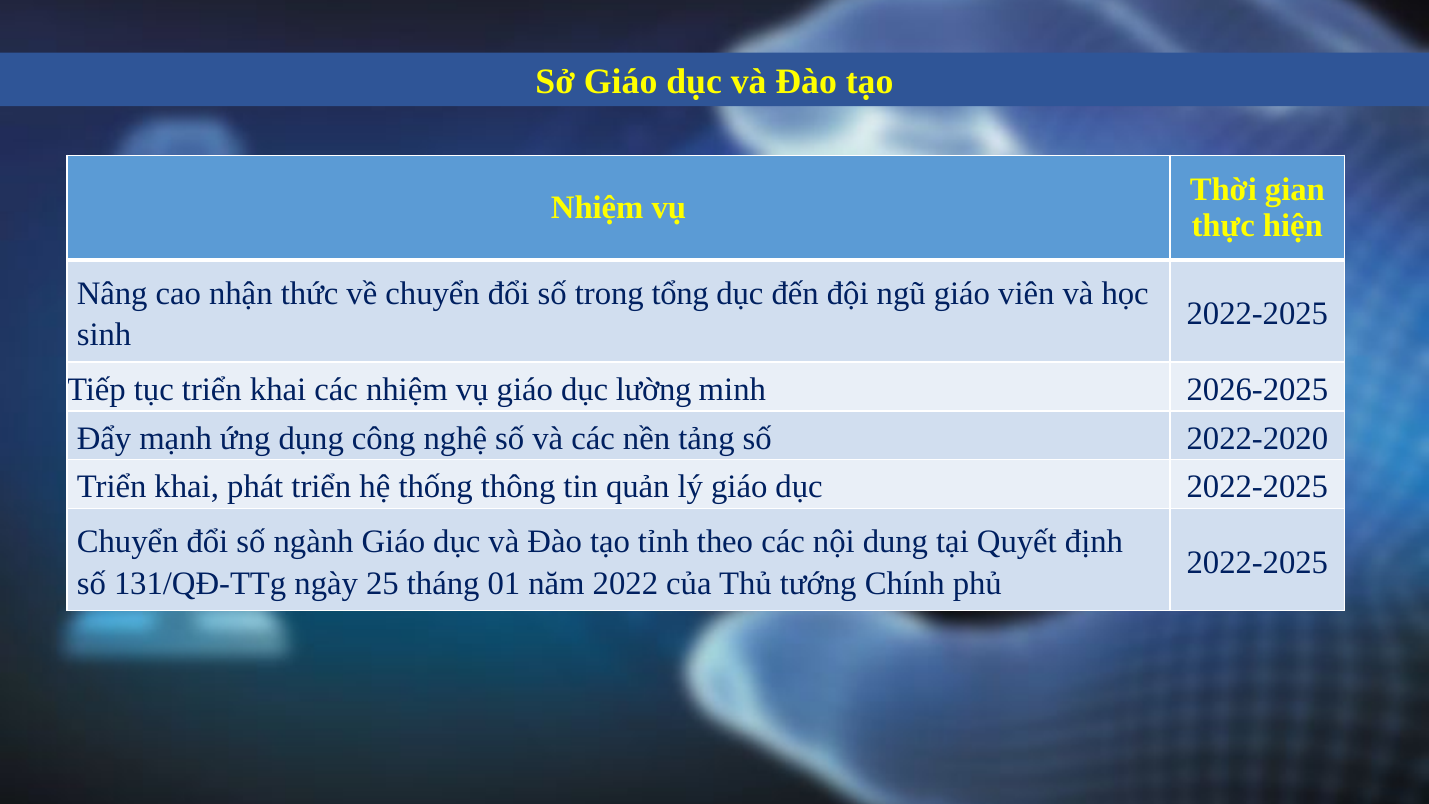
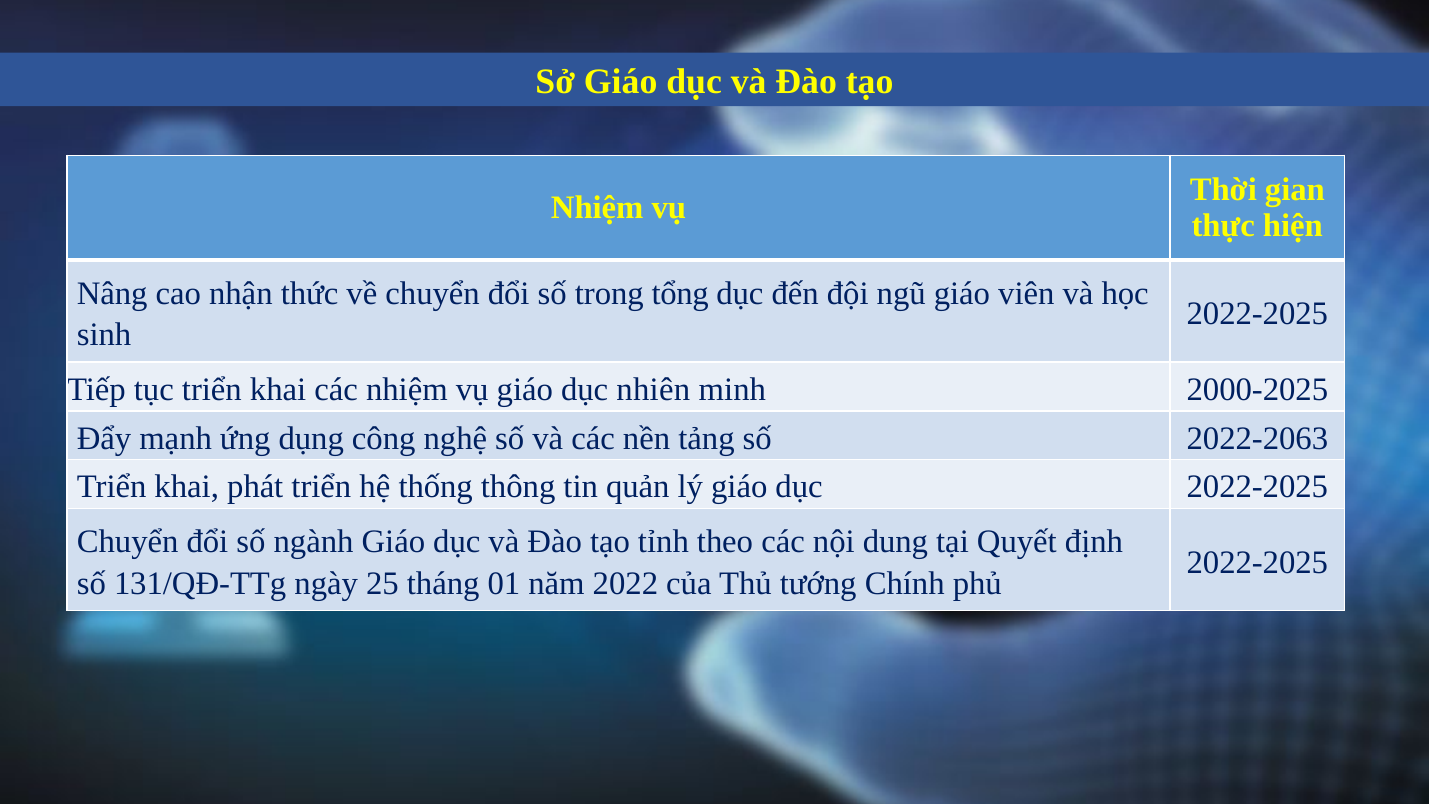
lường: lường -> nhiên
2026-2025: 2026-2025 -> 2000-2025
2022-2020: 2022-2020 -> 2022-2063
